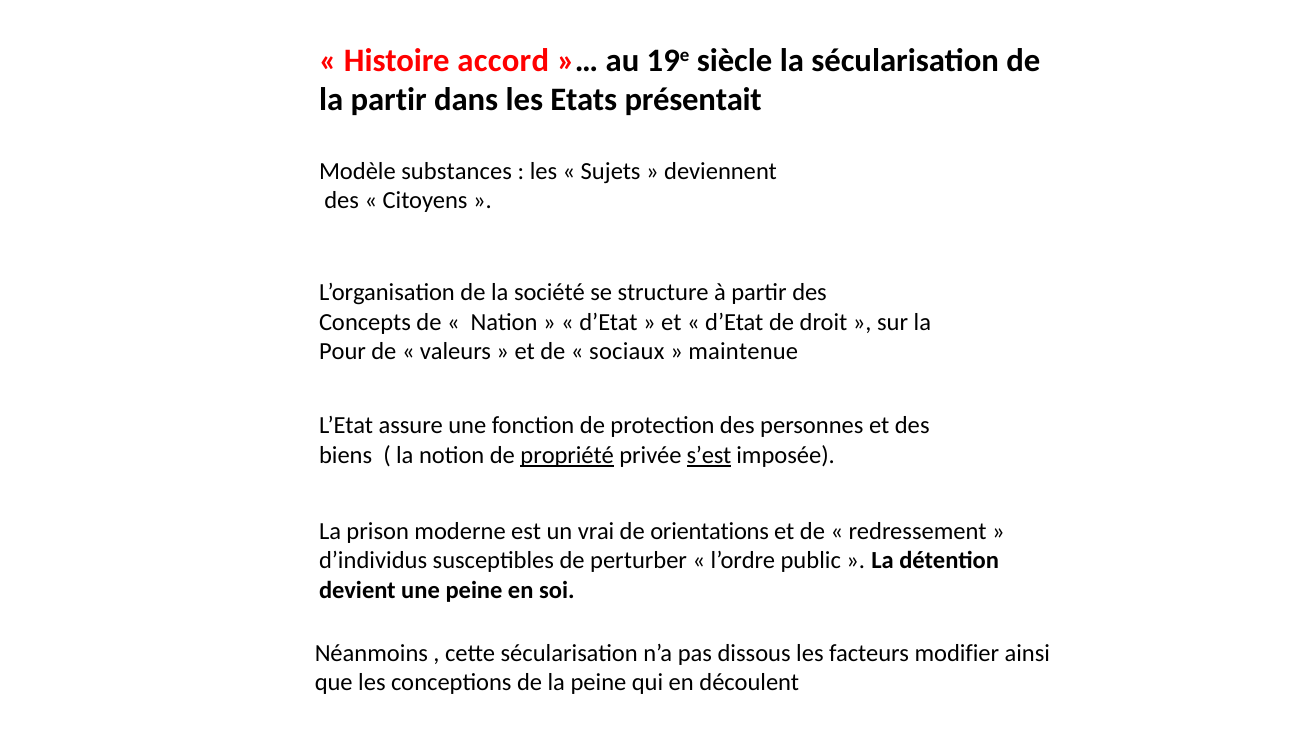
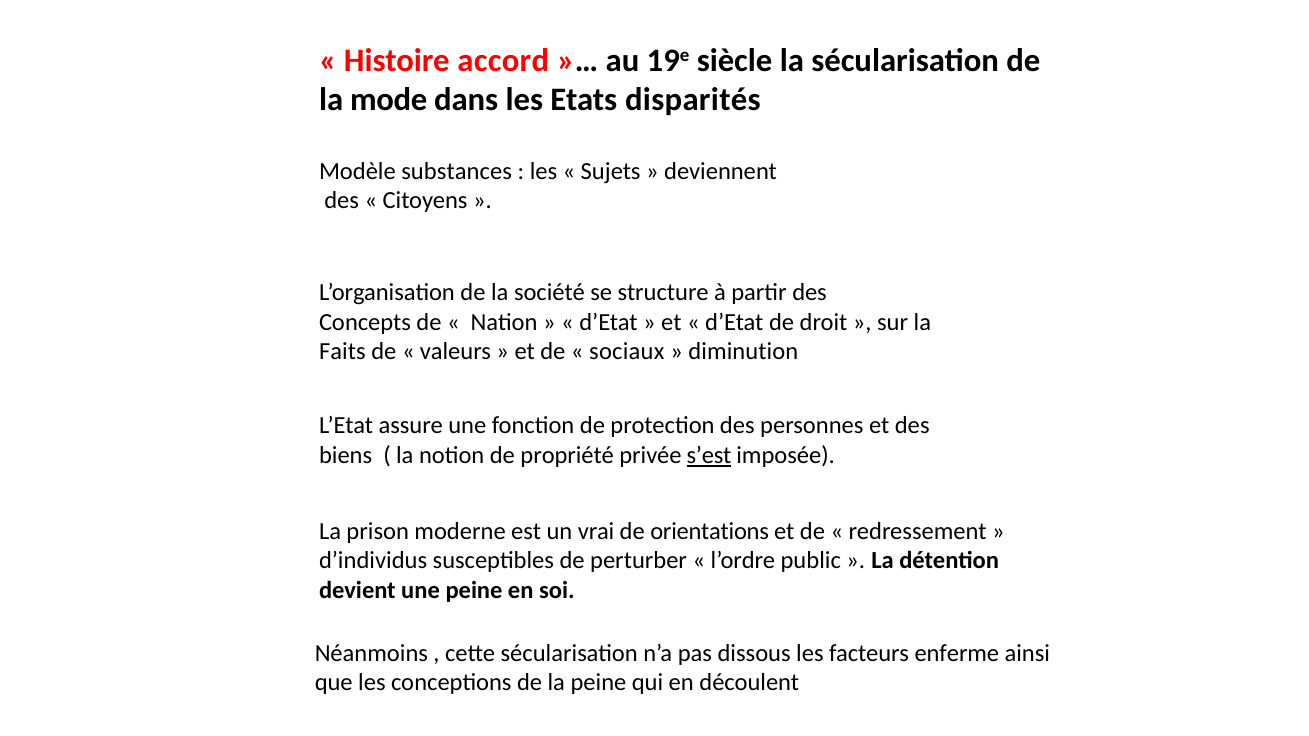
la partir: partir -> mode
présentait: présentait -> disparités
Pour: Pour -> Faits
maintenue: maintenue -> diminution
propriété underline: present -> none
modifier: modifier -> enferme
